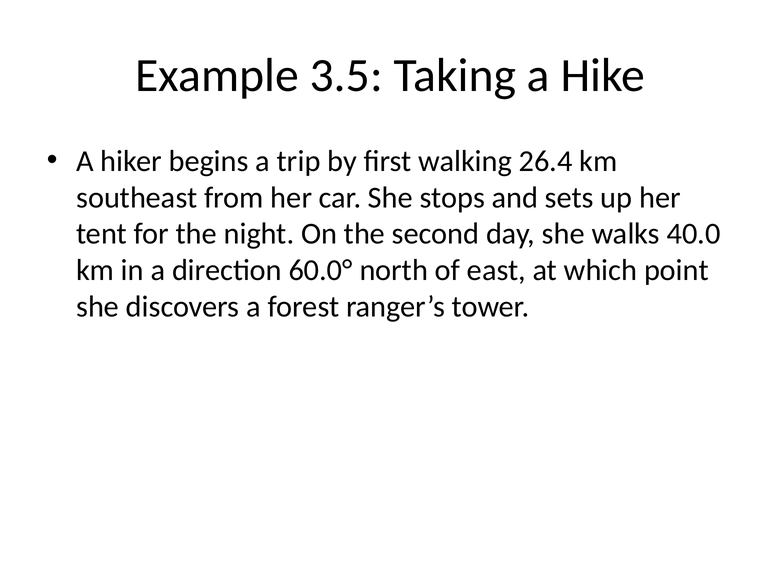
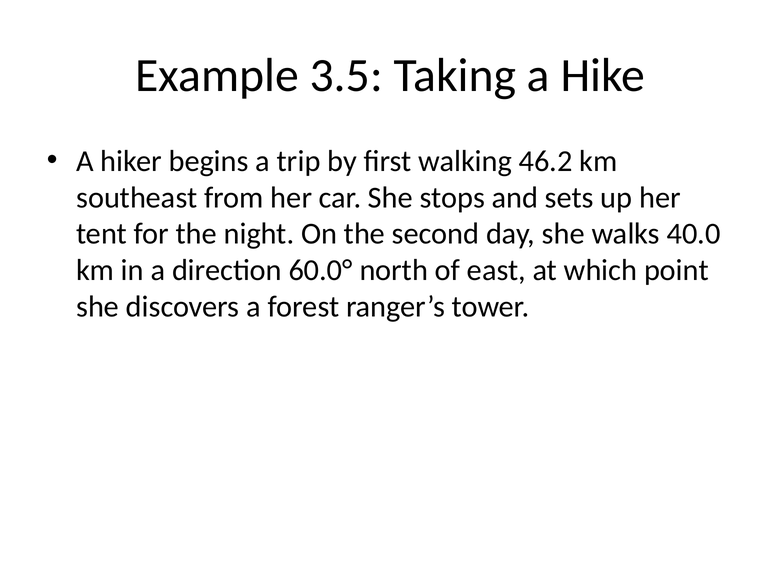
26.4: 26.4 -> 46.2
